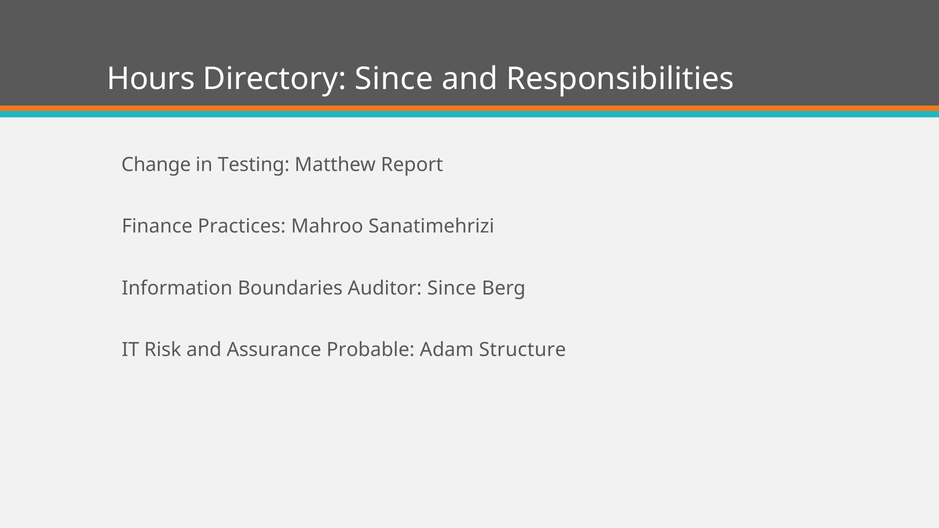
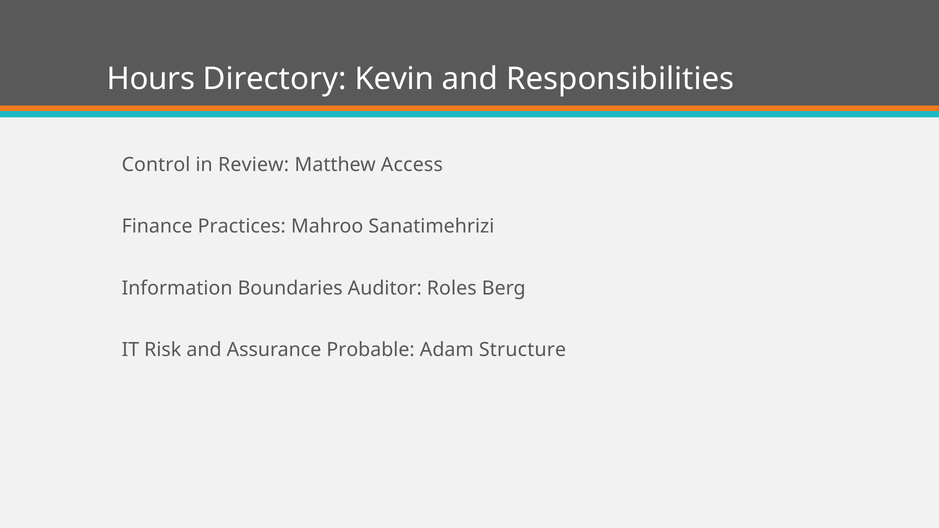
Directory Since: Since -> Kevin
Change: Change -> Control
Testing: Testing -> Review
Report: Report -> Access
Auditor Since: Since -> Roles
